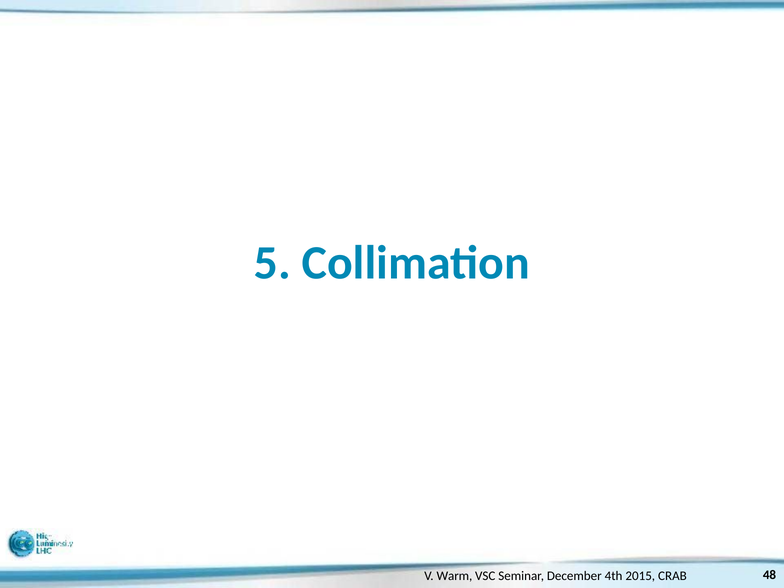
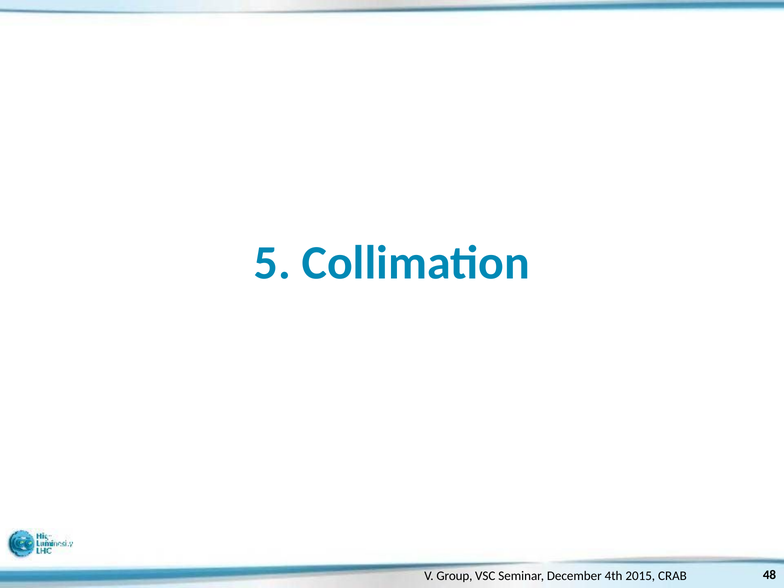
Warm: Warm -> Group
